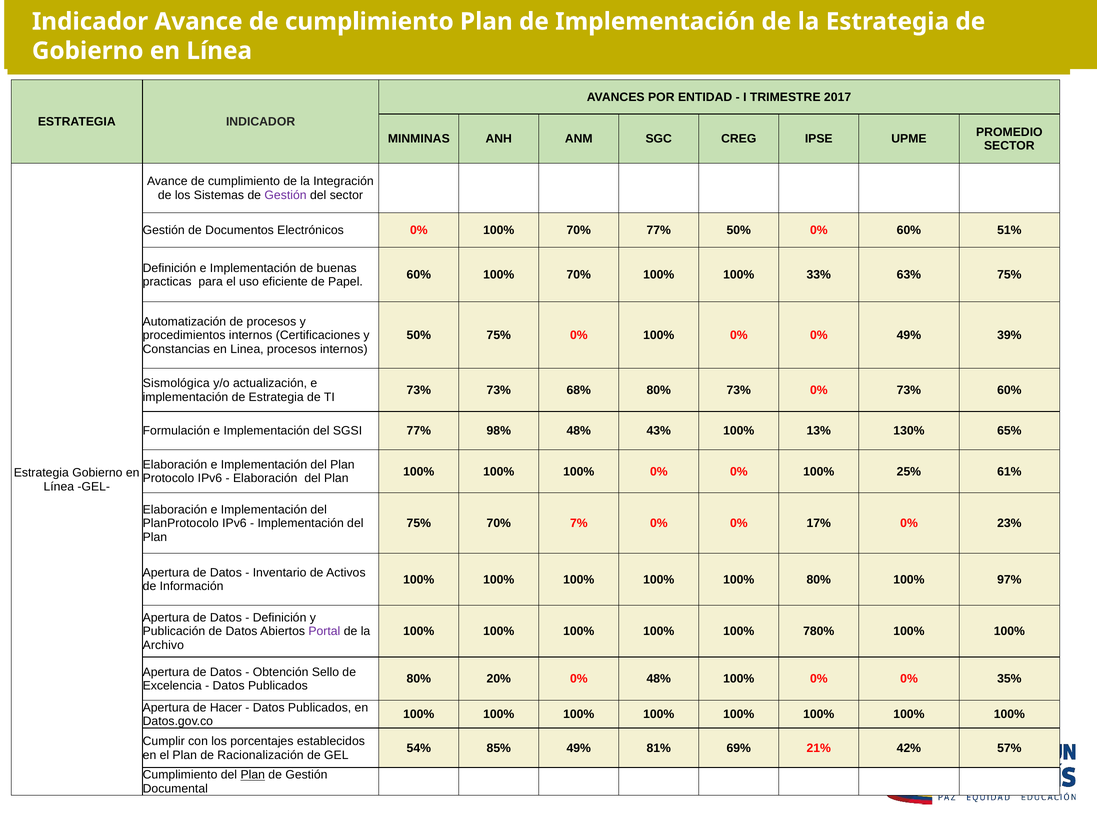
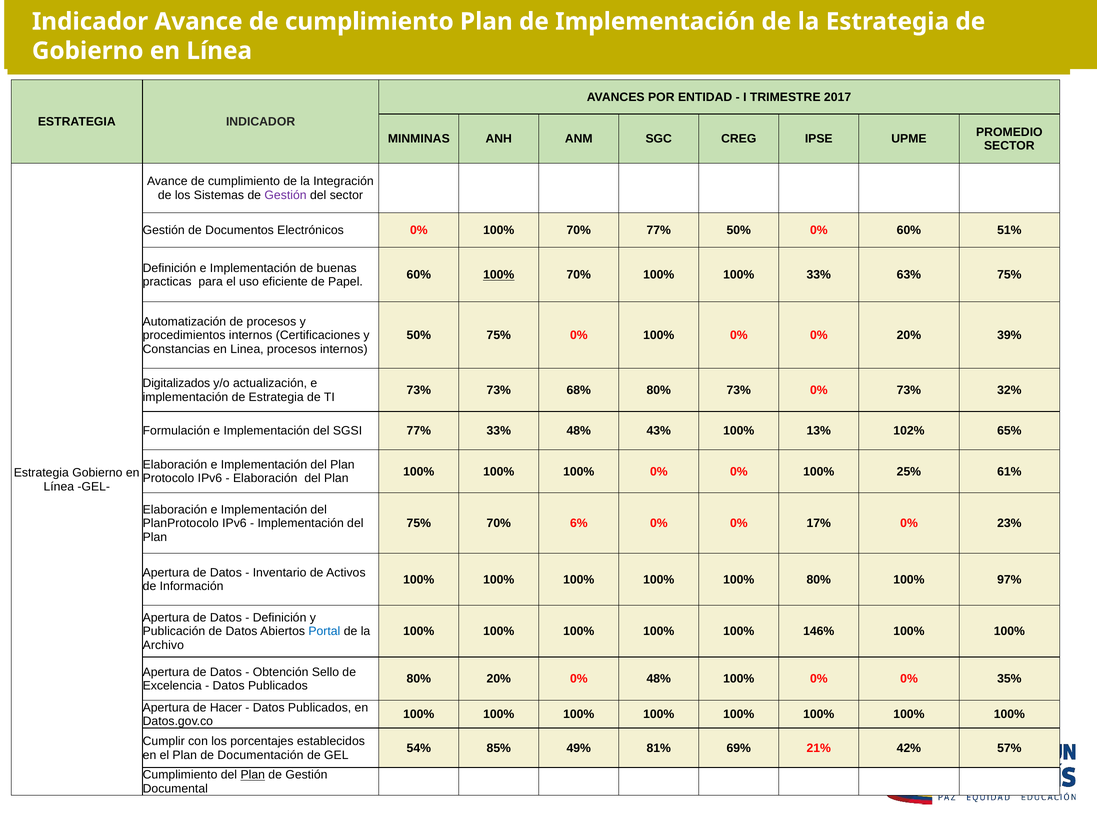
100% at (499, 275) underline: none -> present
0% 49%: 49% -> 20%
Sismológica: Sismológica -> Digitalizados
73% 60%: 60% -> 32%
77% 98%: 98% -> 33%
130%: 130% -> 102%
7%: 7% -> 6%
Portal colour: purple -> blue
780%: 780% -> 146%
Racionalización: Racionalización -> Documentación
